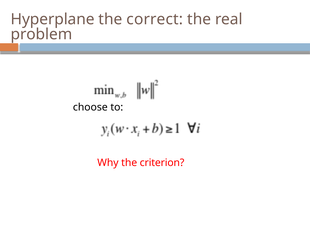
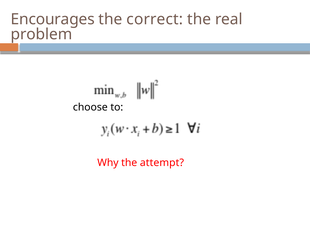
Hyperplane: Hyperplane -> Encourages
criterion: criterion -> attempt
